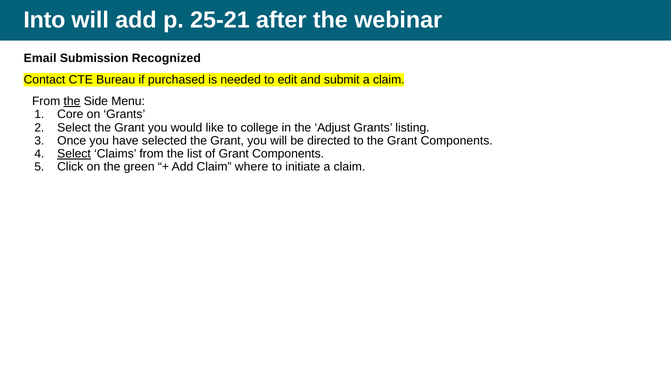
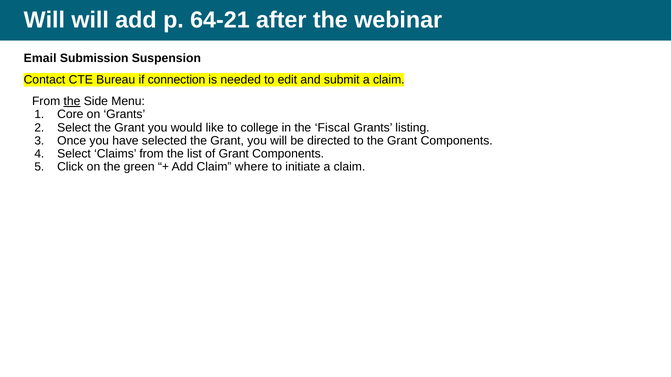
Into at (44, 20): Into -> Will
25-21: 25-21 -> 64-21
Recognized: Recognized -> Suspension
purchased: purchased -> connection
Adjust: Adjust -> Fiscal
Select at (74, 154) underline: present -> none
